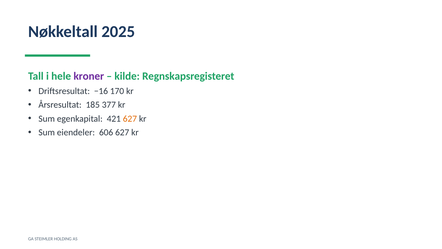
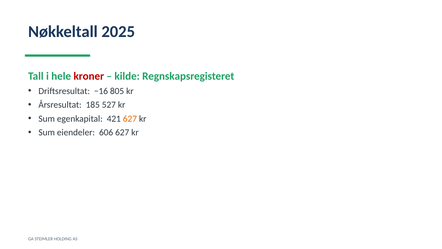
kroner colour: purple -> red
170: 170 -> 805
377: 377 -> 527
